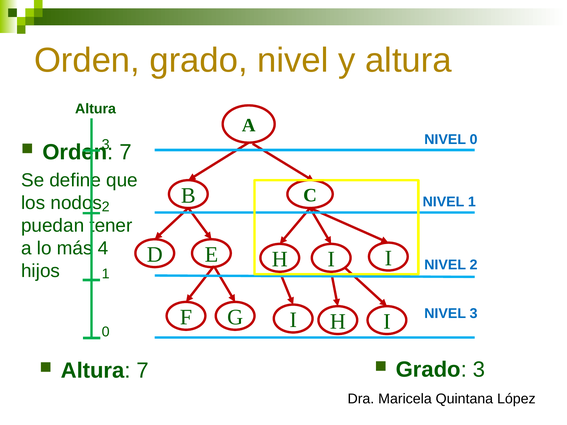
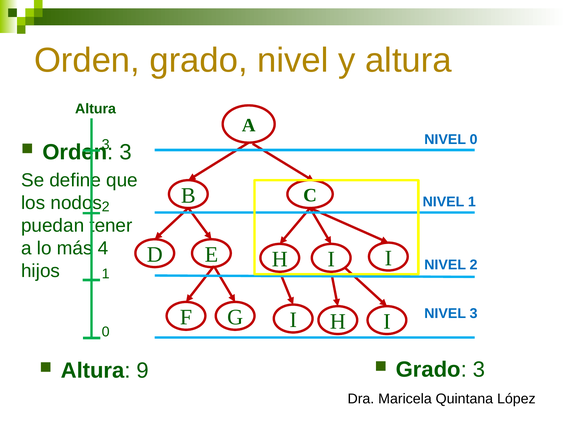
7 at (126, 152): 7 -> 3
Altura 7: 7 -> 9
